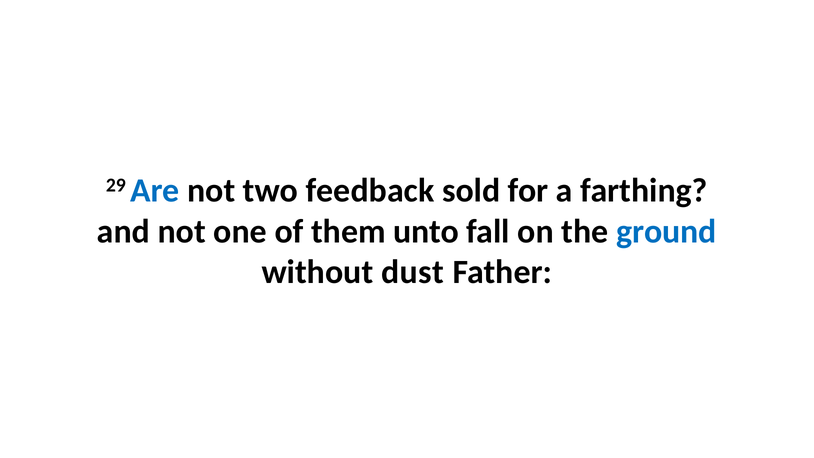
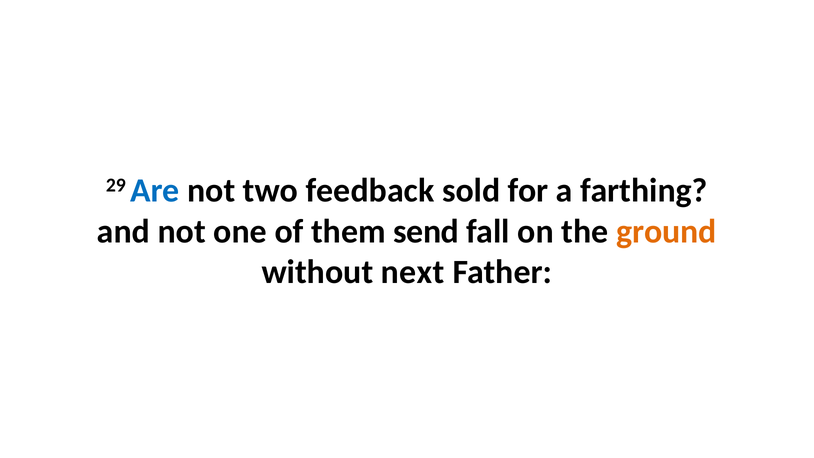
unto: unto -> send
ground colour: blue -> orange
dust: dust -> next
